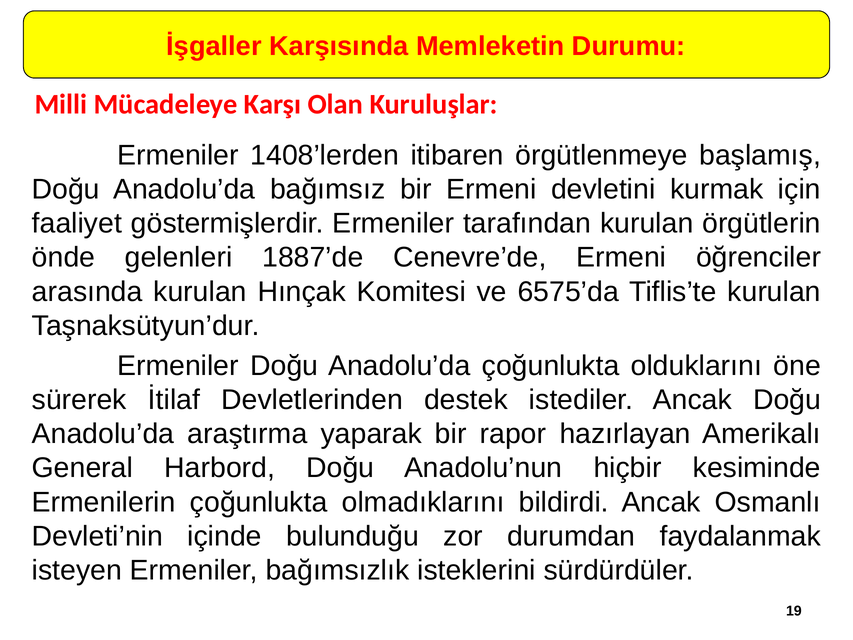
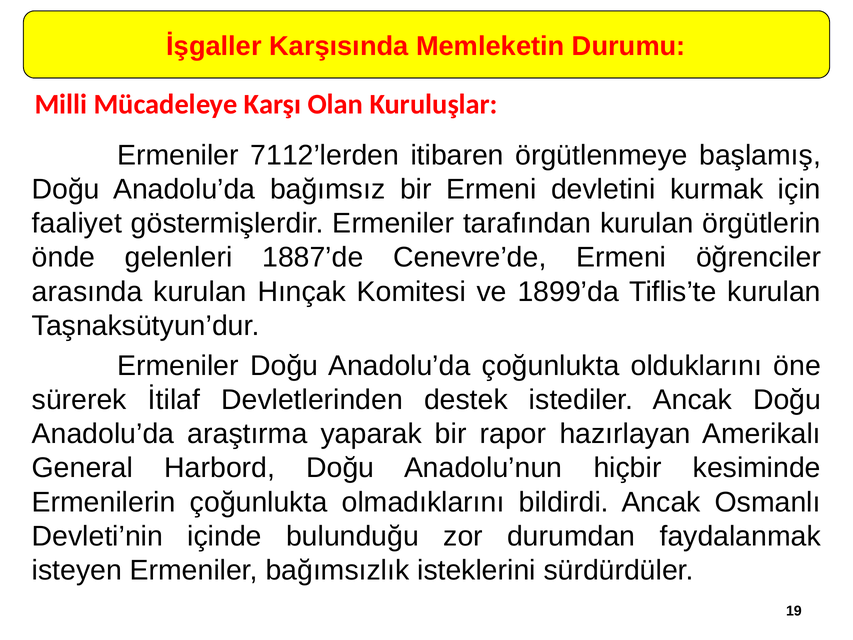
1408’lerden: 1408’lerden -> 7112’lerden
6575’da: 6575’da -> 1899’da
